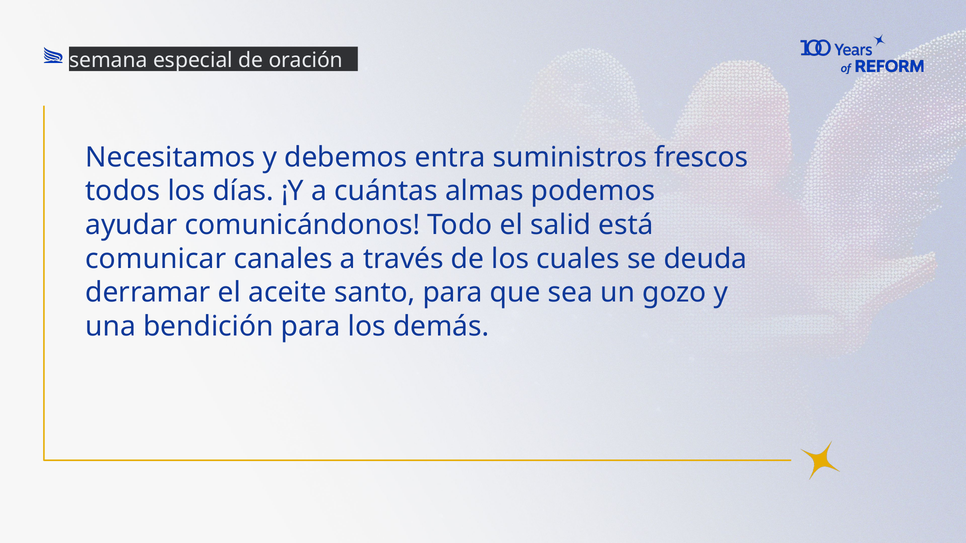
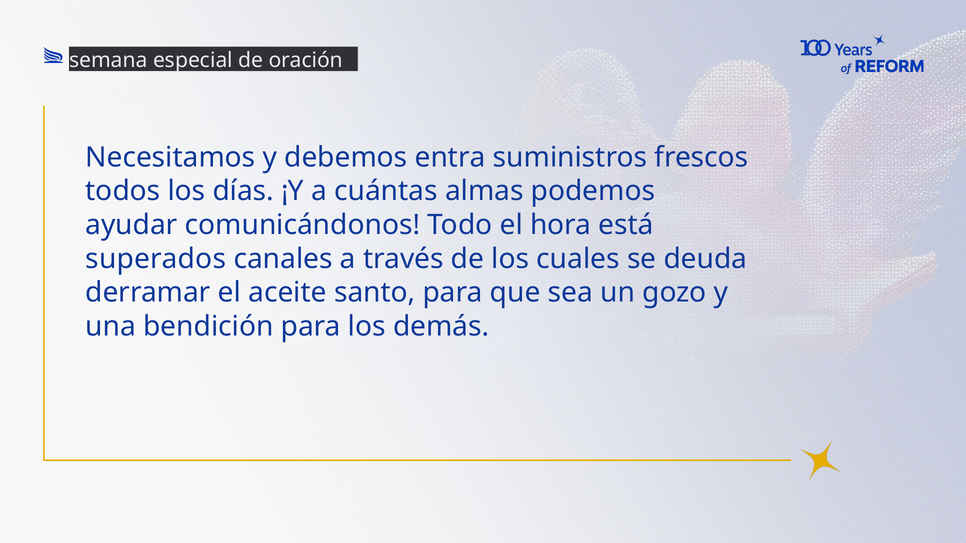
salid: salid -> hora
comunicar: comunicar -> superados
